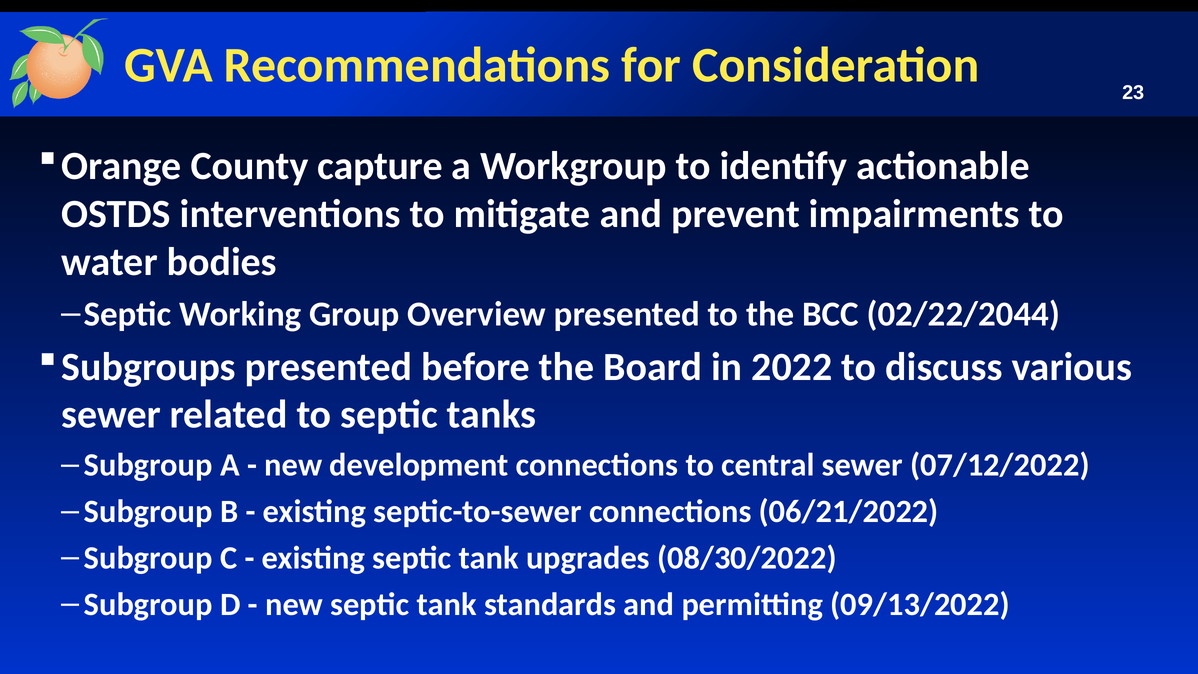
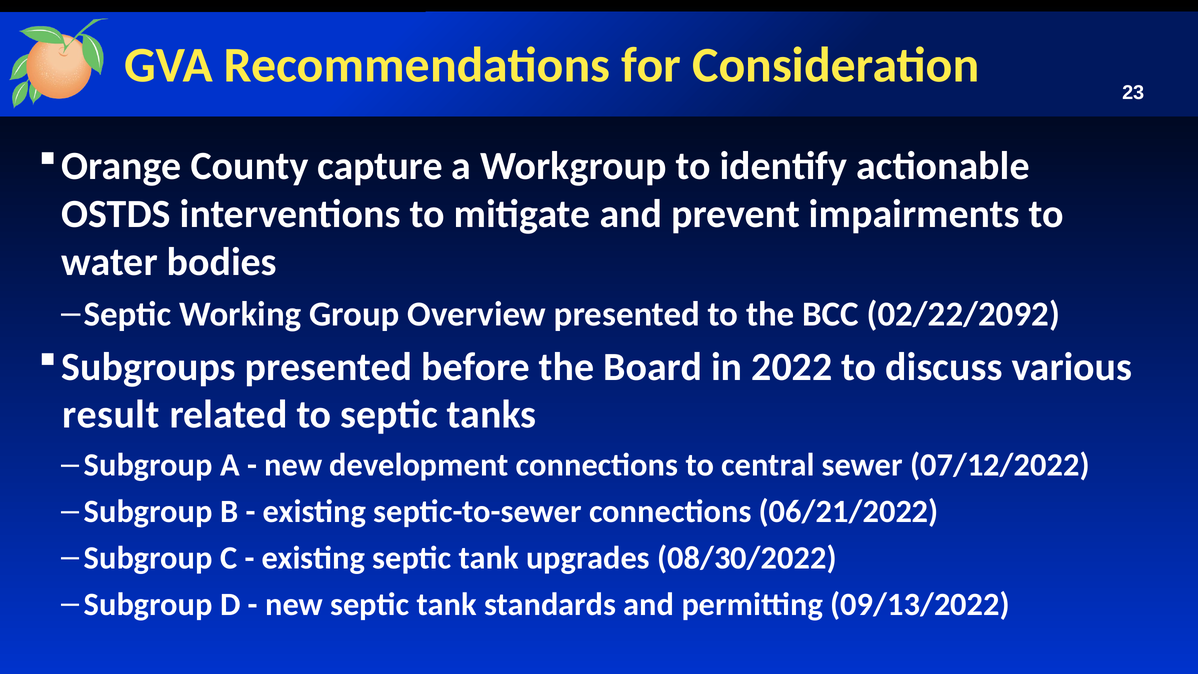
02/22/2044: 02/22/2044 -> 02/22/2092
sewer at (111, 415): sewer -> result
